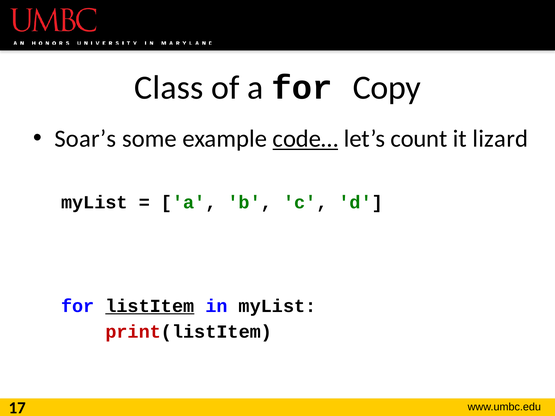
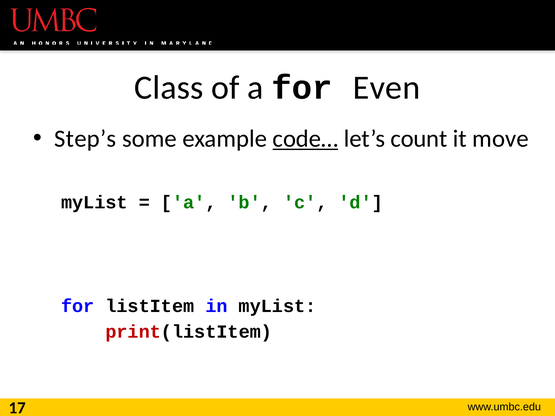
Copy: Copy -> Even
Soar’s: Soar’s -> Step’s
lizard: lizard -> move
listItem underline: present -> none
